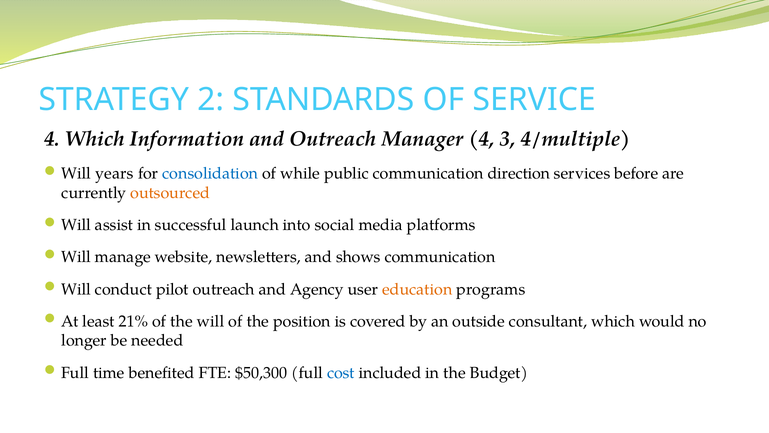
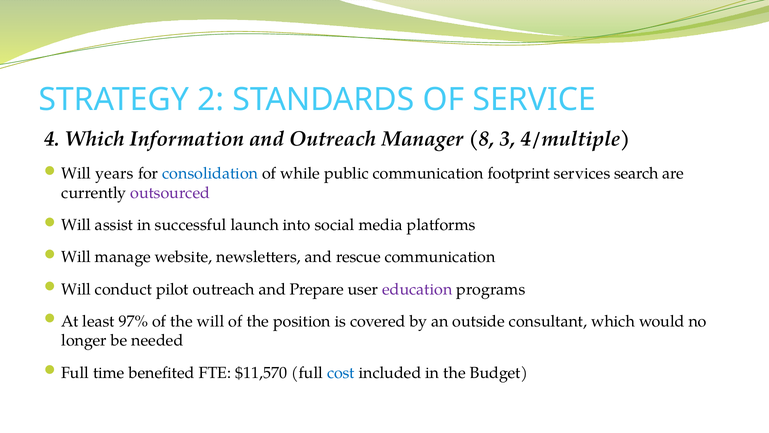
Manager 4: 4 -> 8
direction: direction -> footprint
before: before -> search
outsourced colour: orange -> purple
shows: shows -> rescue
Agency: Agency -> Prepare
education colour: orange -> purple
21%: 21% -> 97%
$50,300: $50,300 -> $11,570
